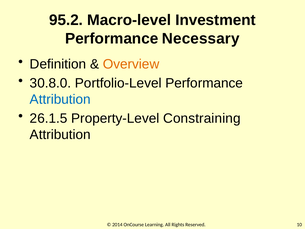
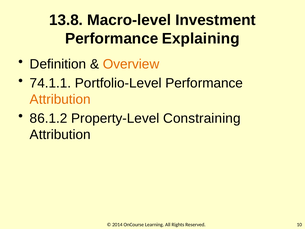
95.2: 95.2 -> 13.8
Necessary: Necessary -> Explaining
30.8.0: 30.8.0 -> 74.1.1
Attribution at (60, 99) colour: blue -> orange
26.1.5: 26.1.5 -> 86.1.2
